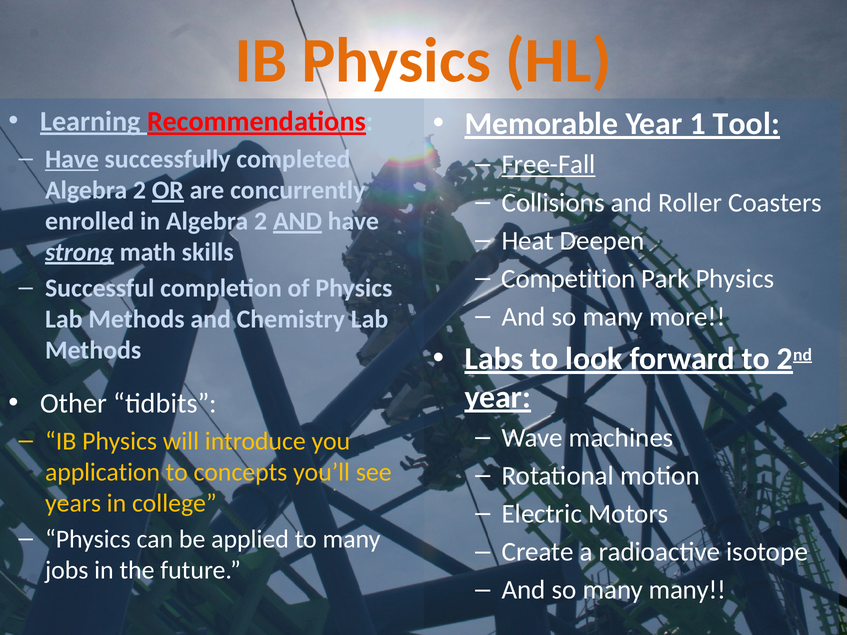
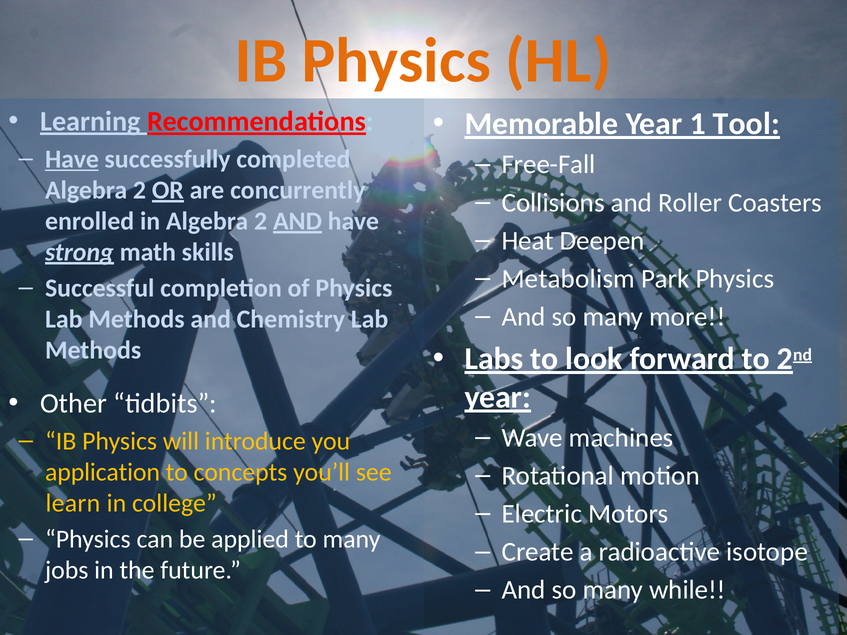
Free-Fall underline: present -> none
Competition: Competition -> Metabolism
years: years -> learn
many many: many -> while
